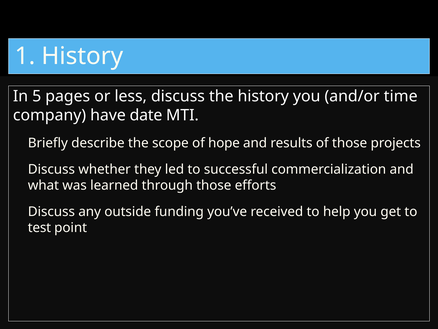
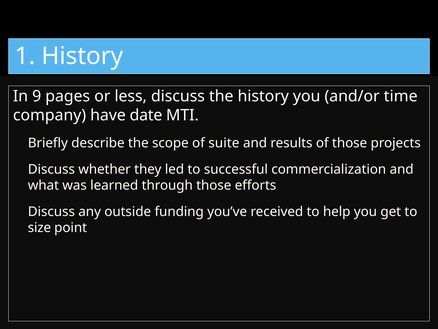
5: 5 -> 9
hope: hope -> suite
test: test -> size
